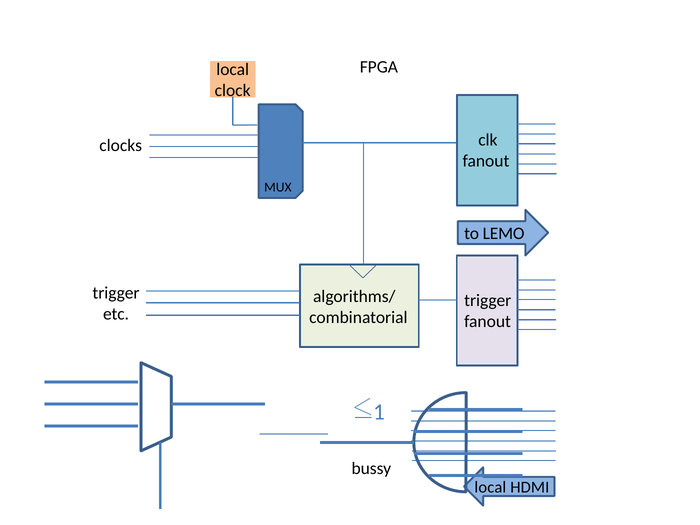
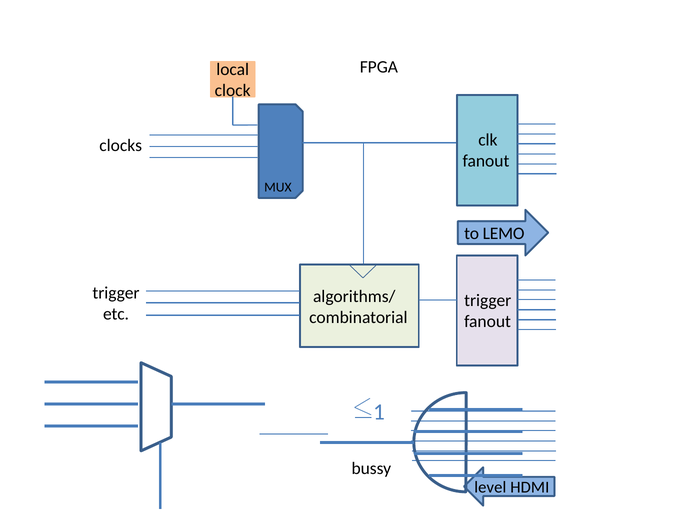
local at (490, 487): local -> level
